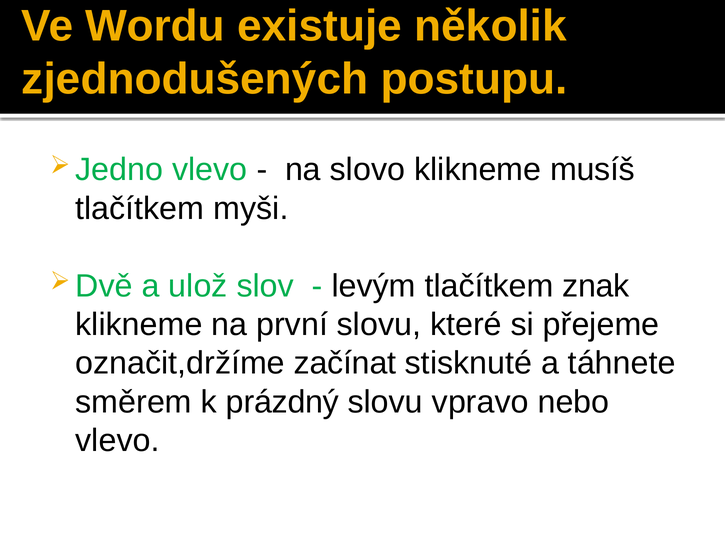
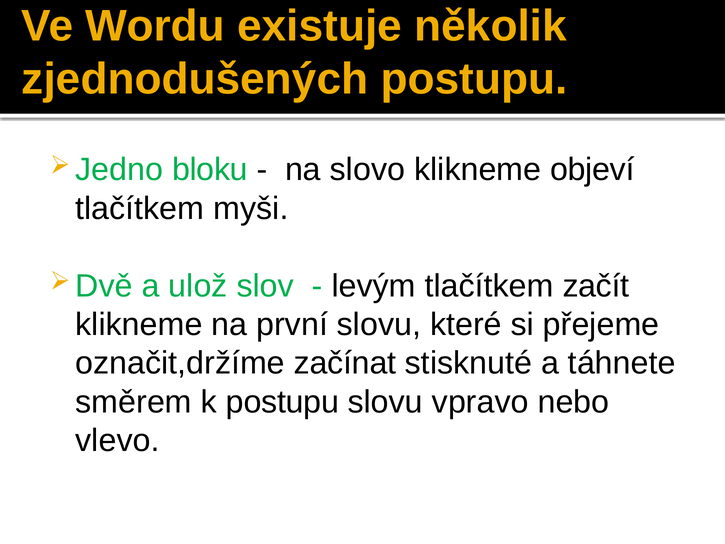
vlevo at (210, 170): vlevo -> bloku
musíš: musíš -> objeví
znak: znak -> začít
k prázdný: prázdný -> postupu
